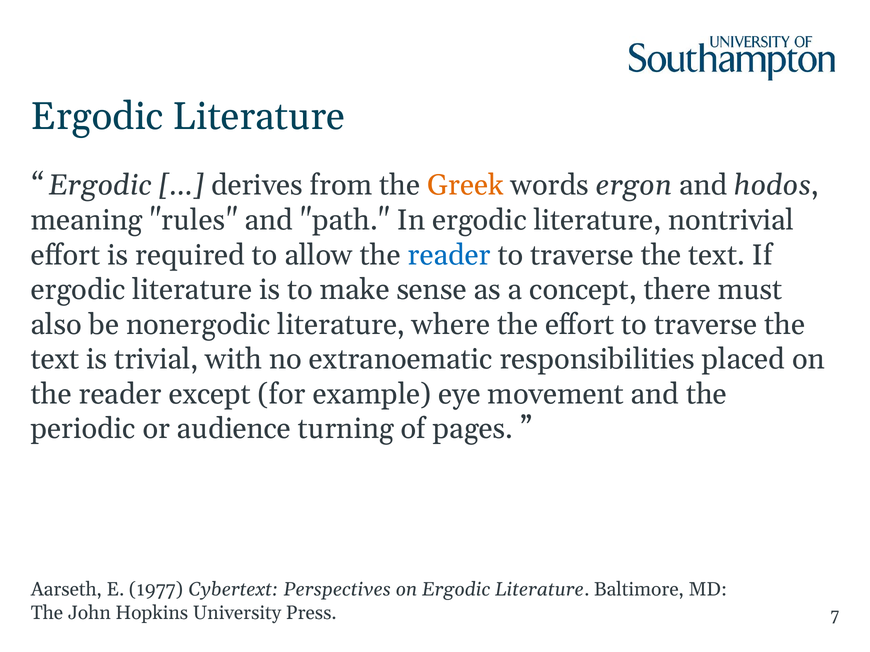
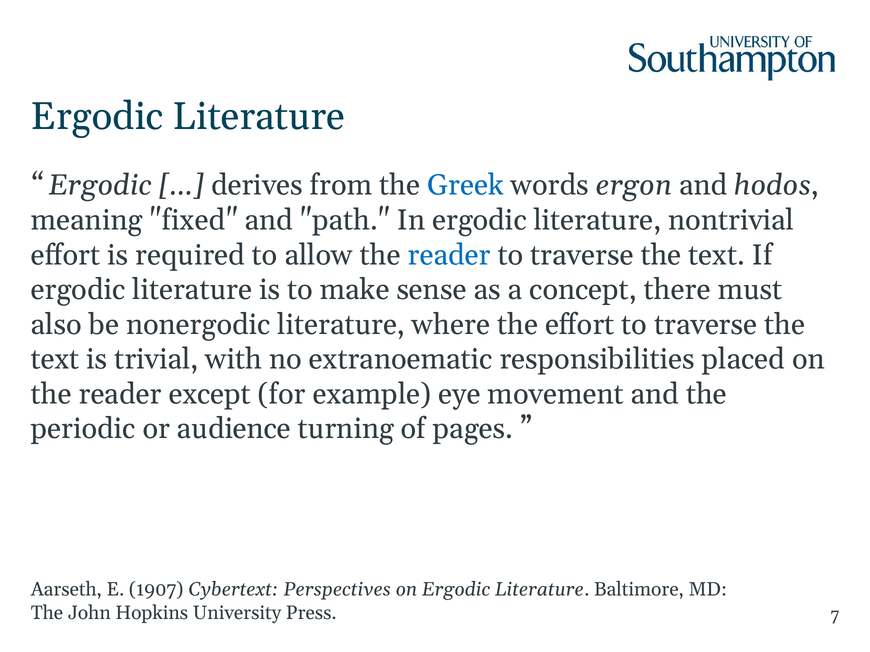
Greek colour: orange -> blue
rules: rules -> fixed
1977: 1977 -> 1907
